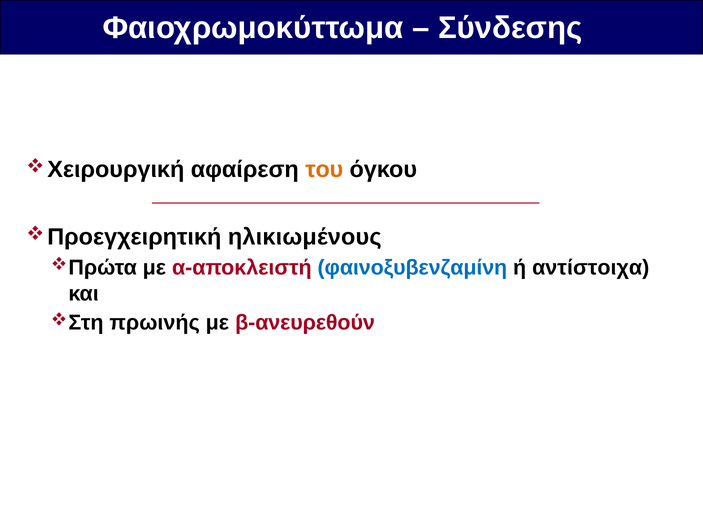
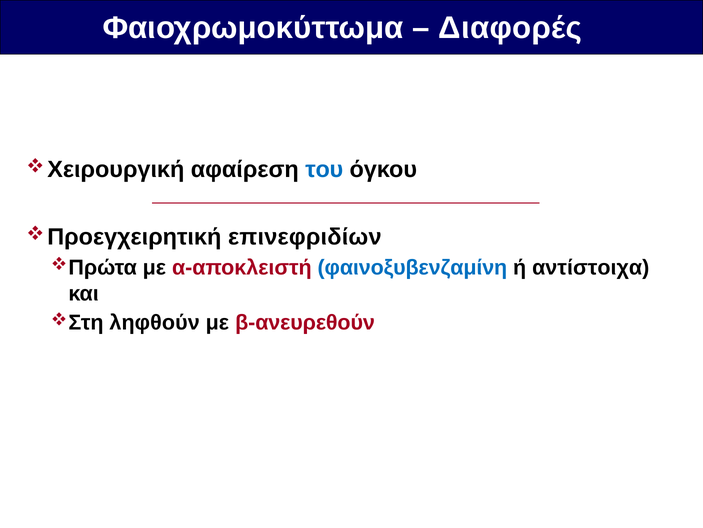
Σύνδεσης: Σύνδεσης -> Διαφορές
του colour: orange -> blue
ηλικιωμένους: ηλικιωμένους -> επινεφριδίων
πρωινής: πρωινής -> ληφθούν
